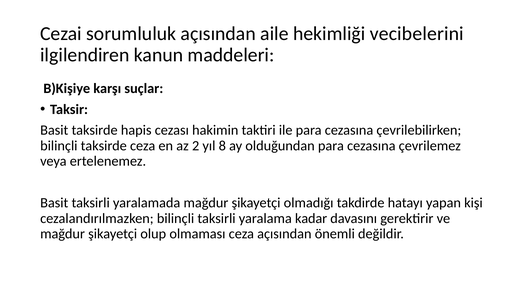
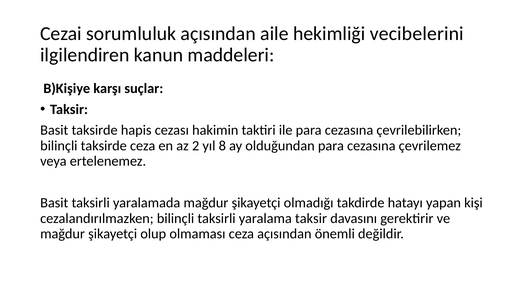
yaralama kadar: kadar -> taksir
